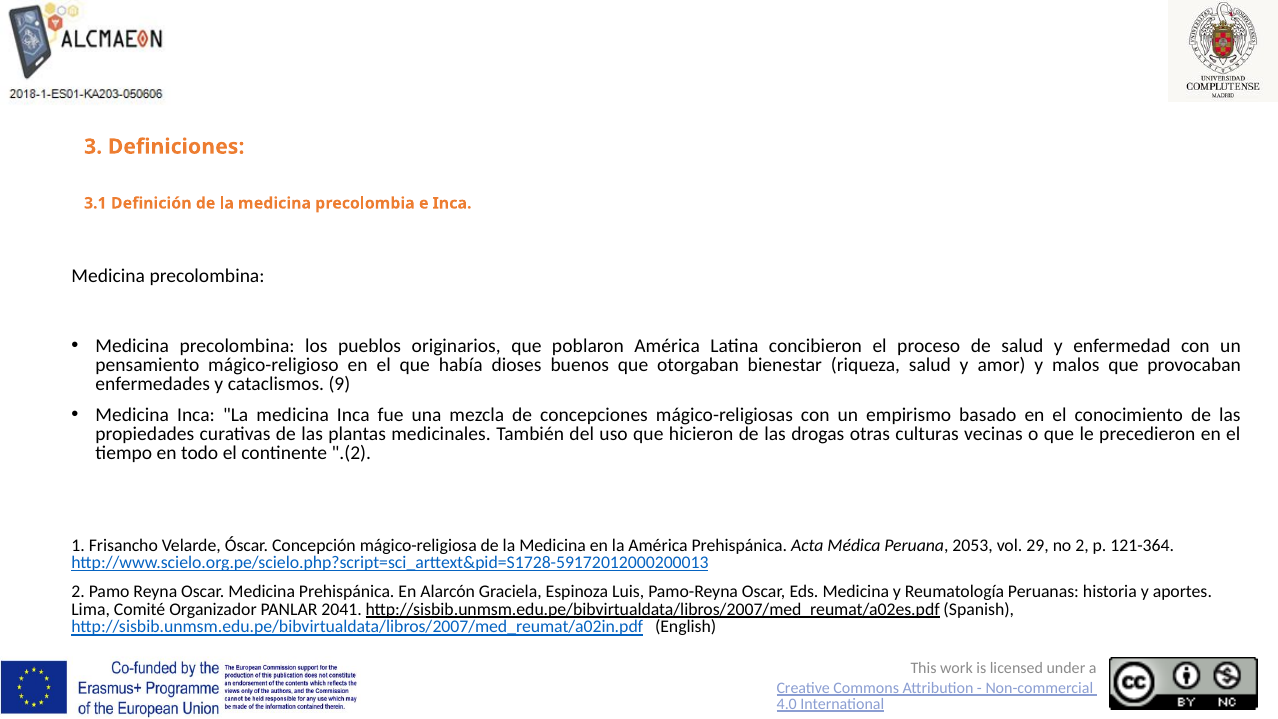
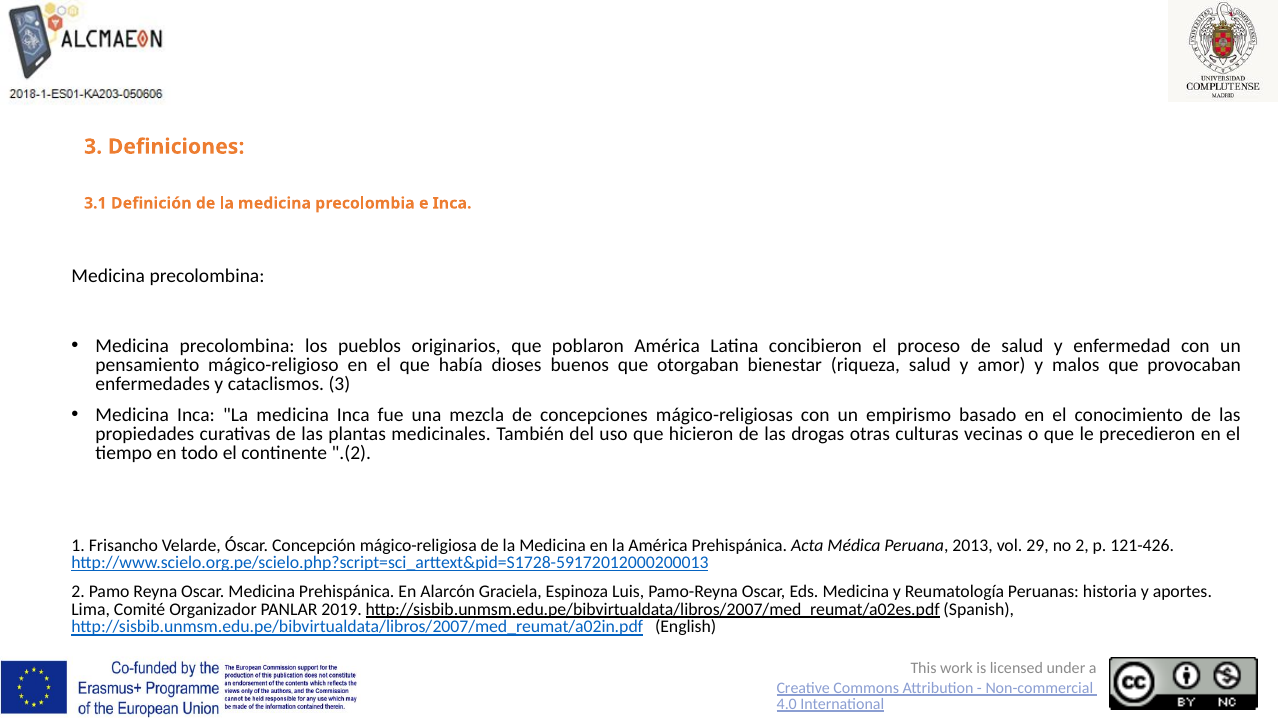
cataclismos 9: 9 -> 3
2053: 2053 -> 2013
121-364: 121-364 -> 121-426
2041: 2041 -> 2019
